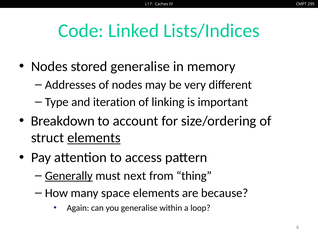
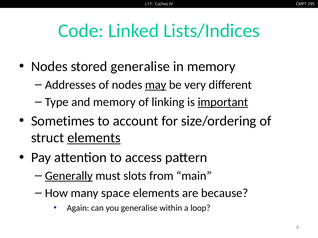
may underline: none -> present
and iteration: iteration -> memory
important underline: none -> present
Breakdown: Breakdown -> Sometimes
next: next -> slots
thing: thing -> main
